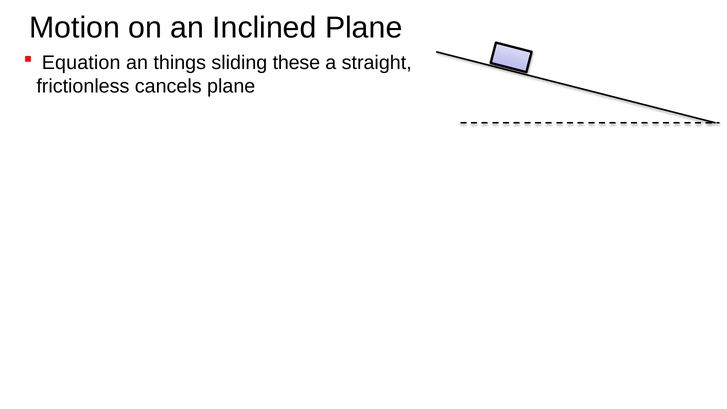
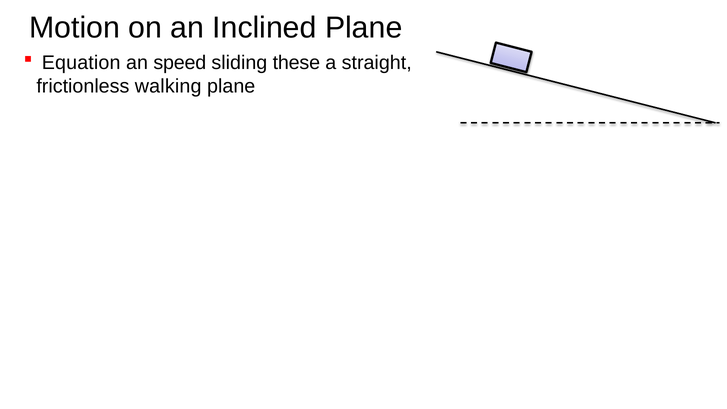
things: things -> speed
cancels: cancels -> walking
